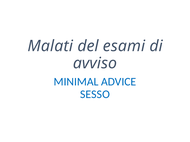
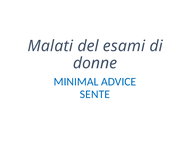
avviso: avviso -> donne
SESSO: SESSO -> SENTE
